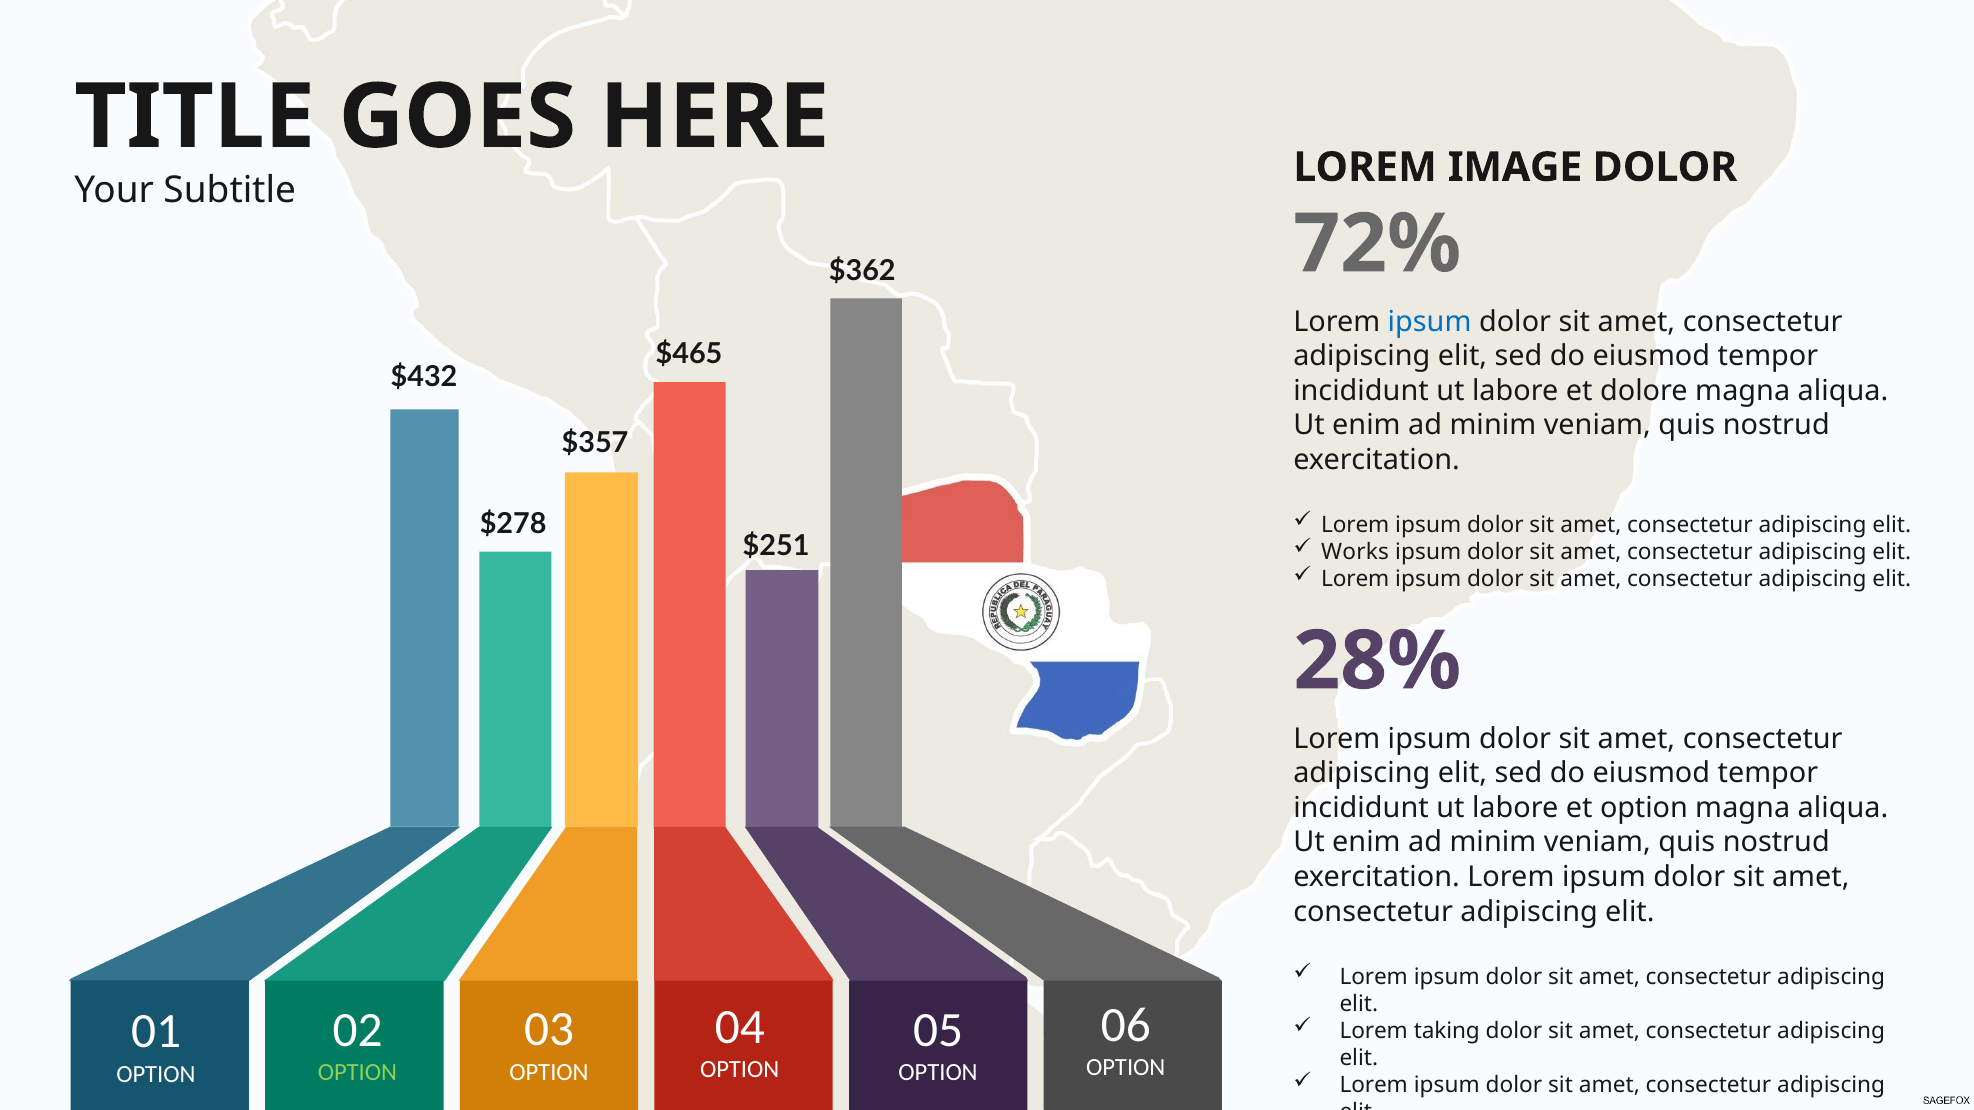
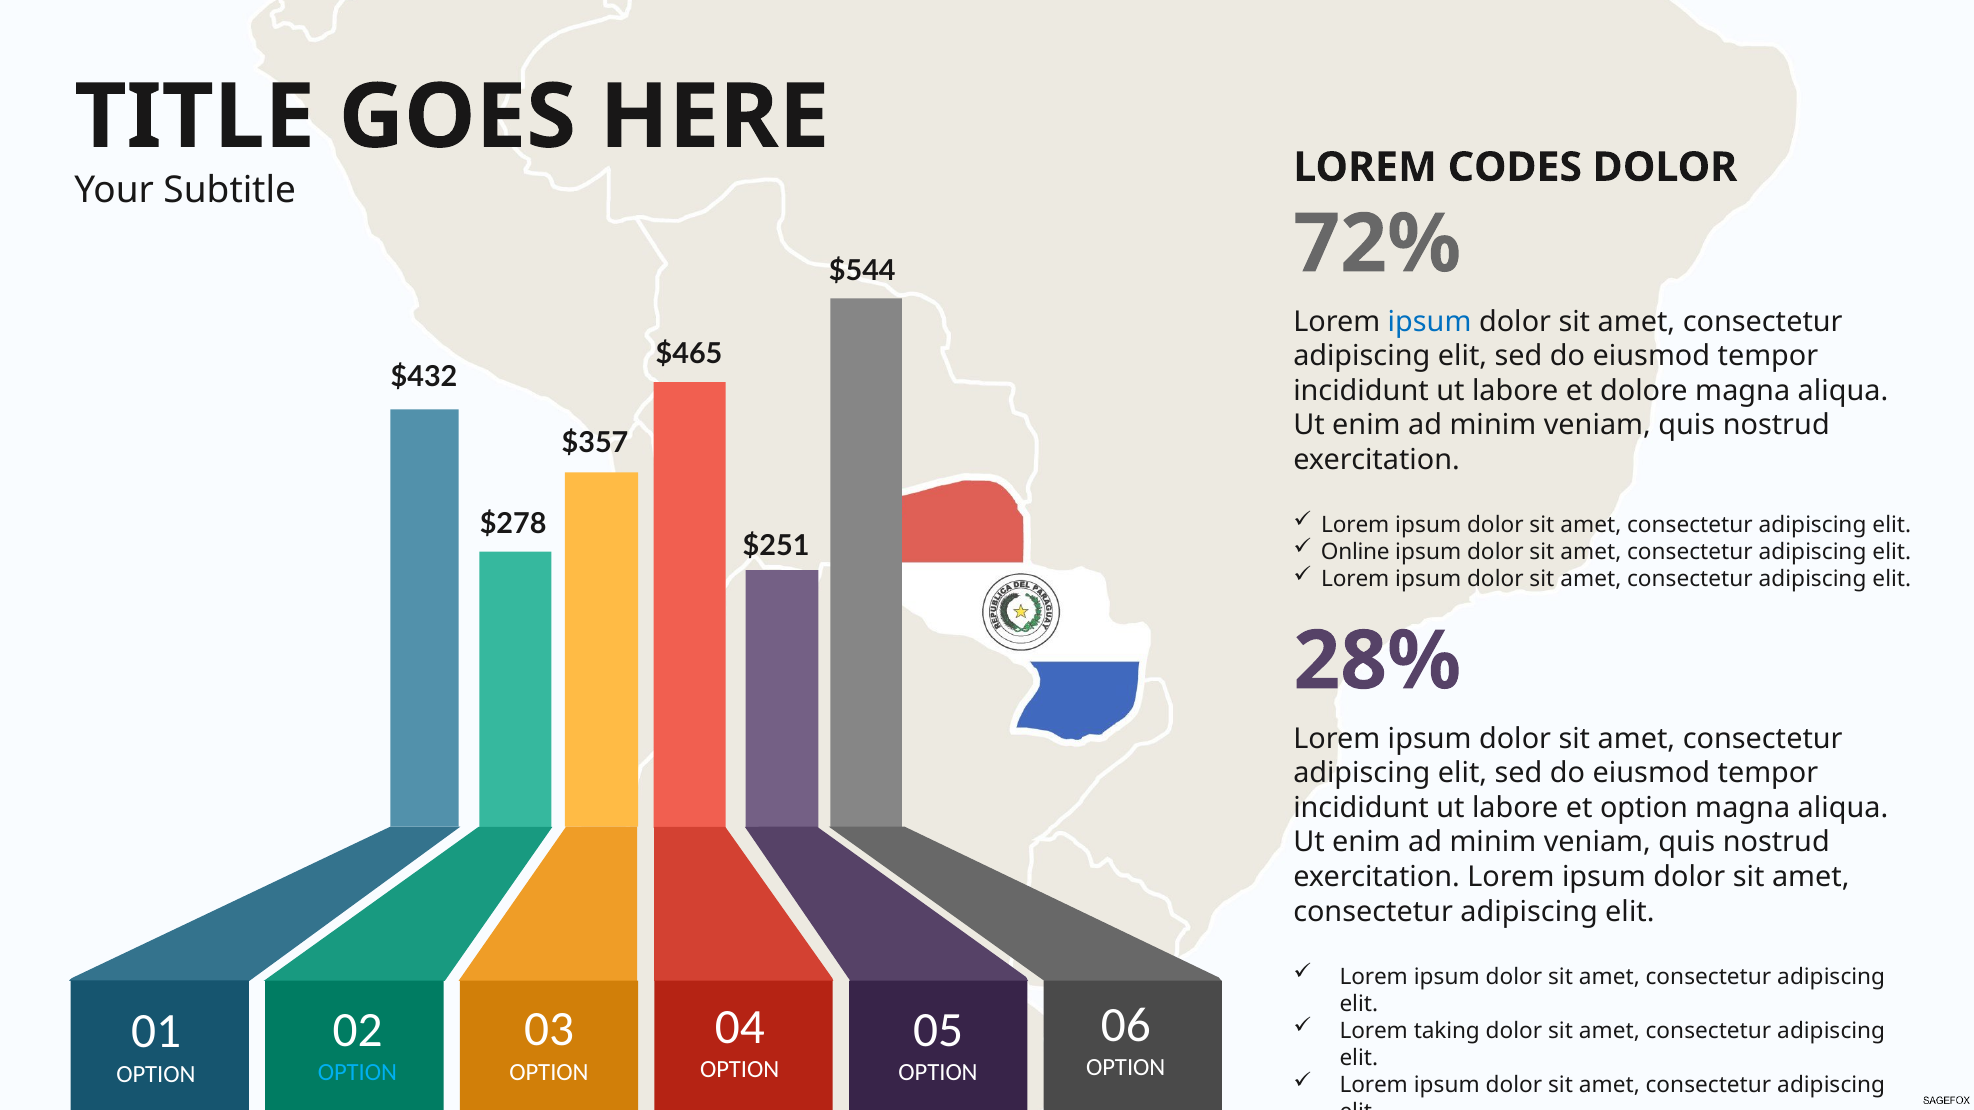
IMAGE: IMAGE -> CODES
$362: $362 -> $544
Works: Works -> Online
OPTION at (357, 1073) colour: light green -> light blue
